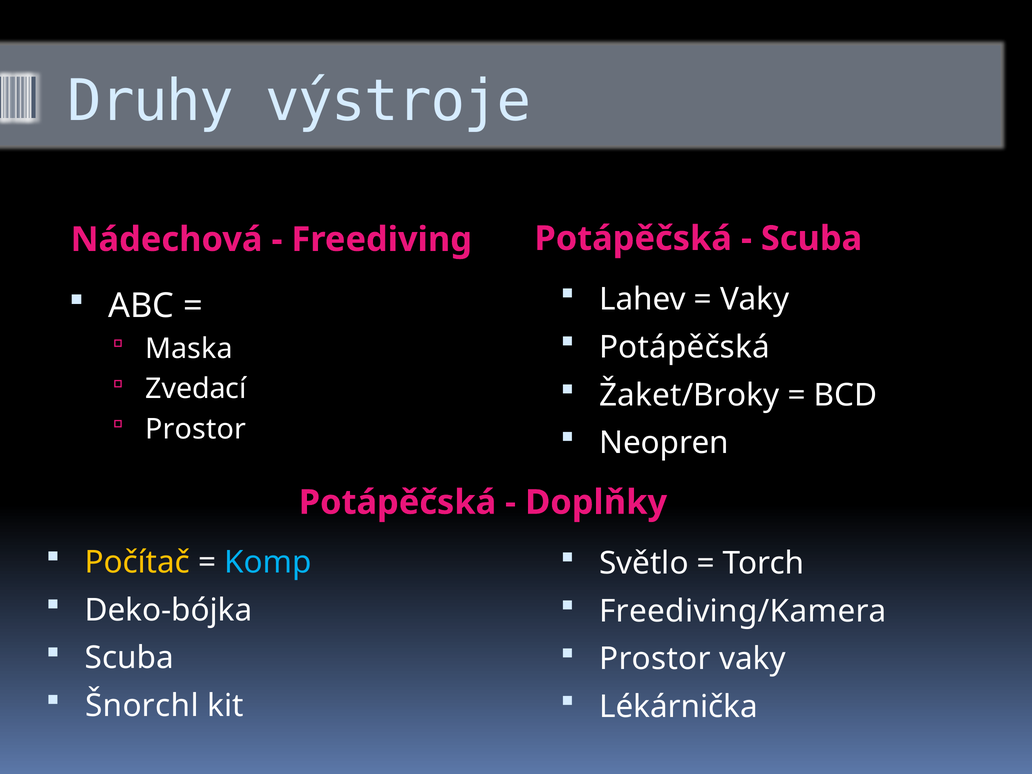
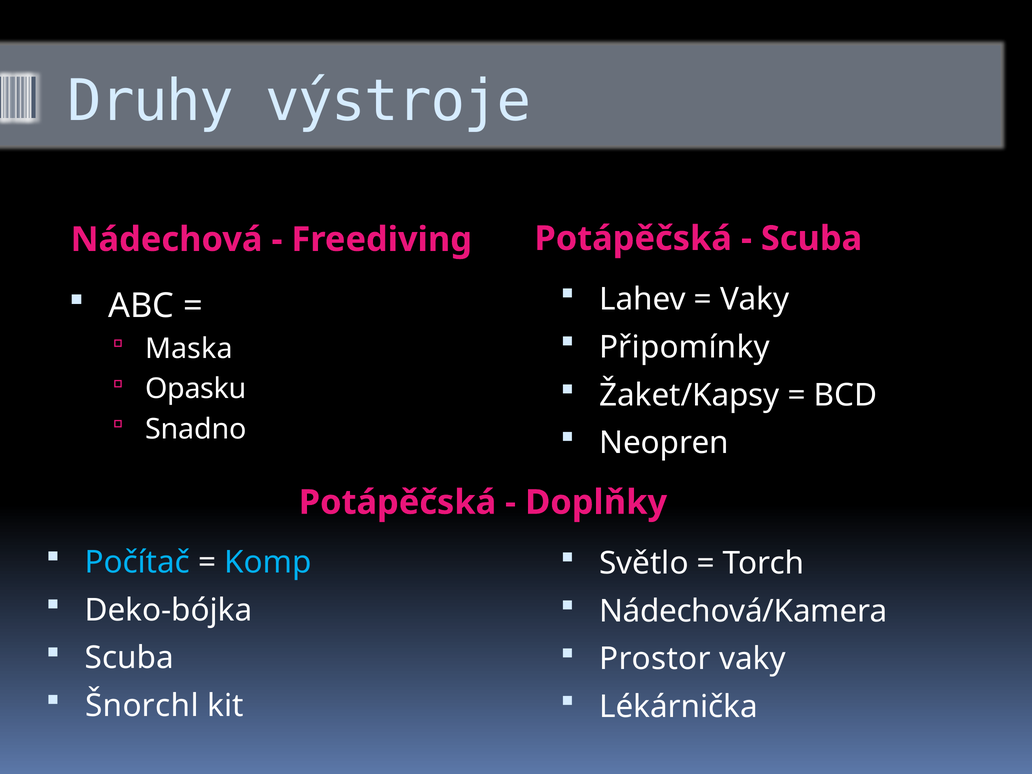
Potápěčská at (685, 347): Potápěčská -> Připomínky
Zvedací: Zvedací -> Opasku
Žaket/Broky: Žaket/Broky -> Žaket/Kapsy
Prostor at (196, 429): Prostor -> Snadno
Počítač colour: yellow -> light blue
Freediving/Kamera: Freediving/Kamera -> Nádechová/Kamera
